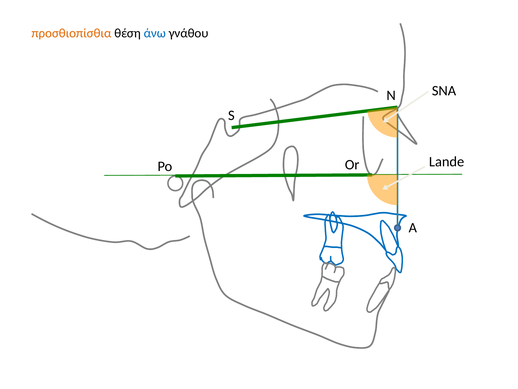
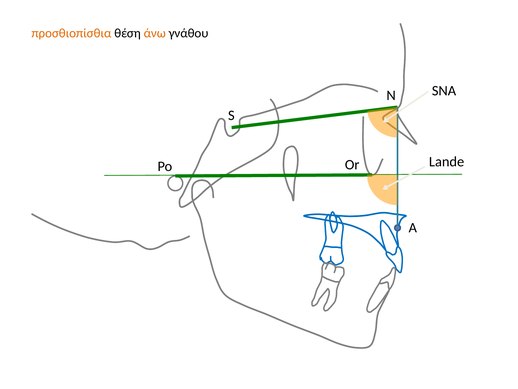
άνω colour: blue -> orange
